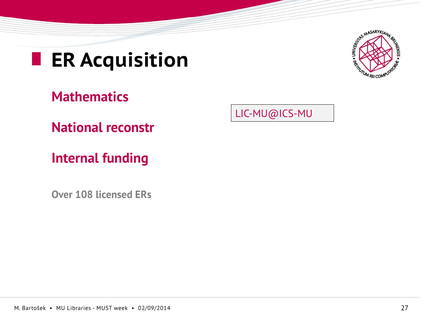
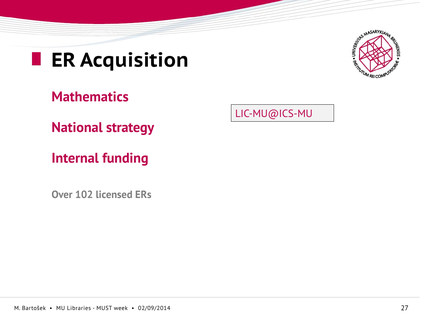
reconstr: reconstr -> strategy
108: 108 -> 102
